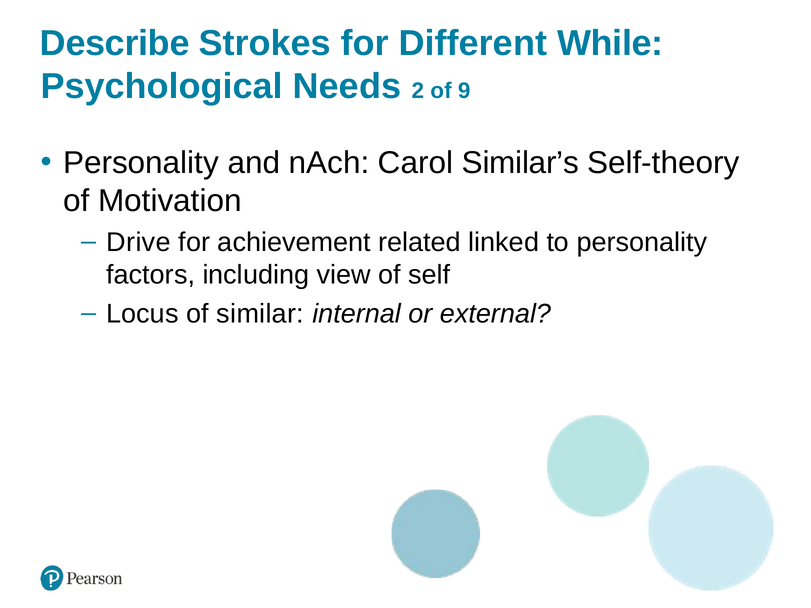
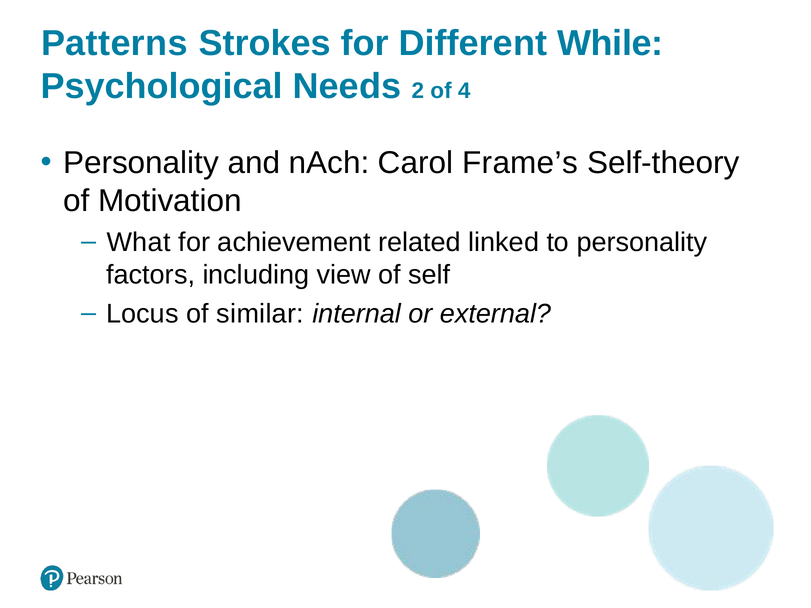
Describe: Describe -> Patterns
9: 9 -> 4
Similar’s: Similar’s -> Frame’s
Drive: Drive -> What
